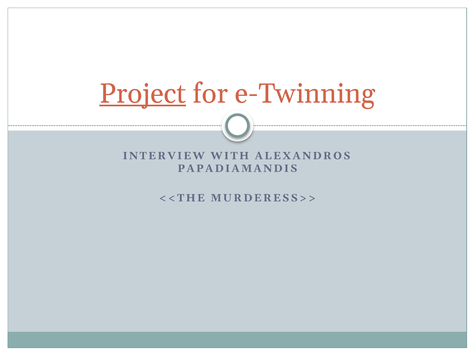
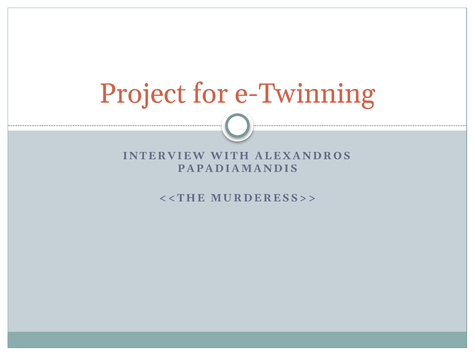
Project underline: present -> none
